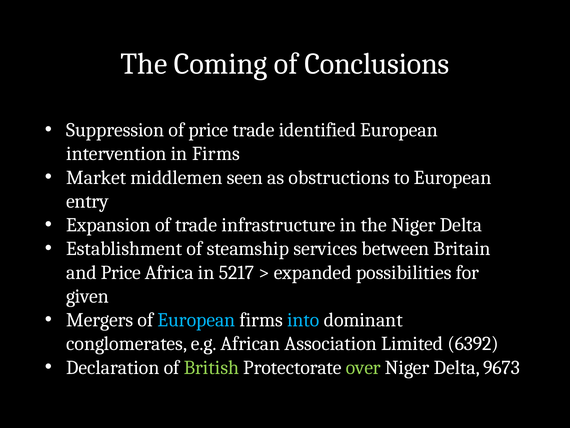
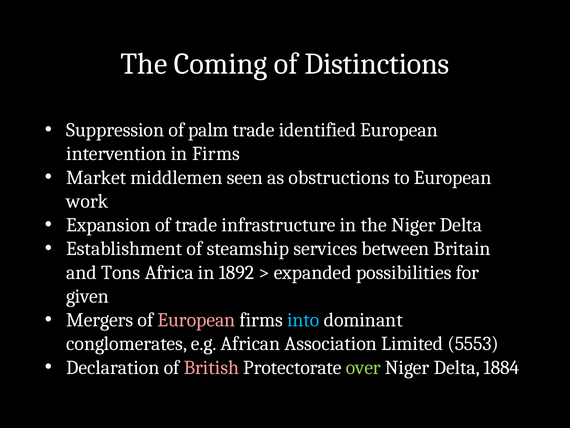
Conclusions: Conclusions -> Distinctions
of price: price -> palm
entry: entry -> work
and Price: Price -> Tons
5217: 5217 -> 1892
European at (196, 320) colour: light blue -> pink
6392: 6392 -> 5553
British colour: light green -> pink
9673: 9673 -> 1884
